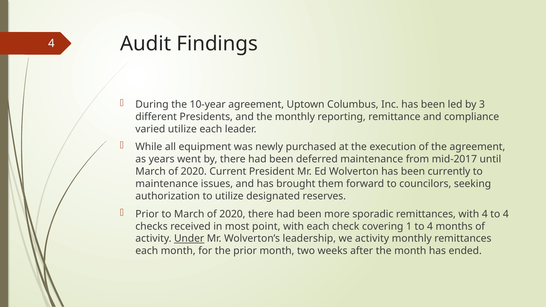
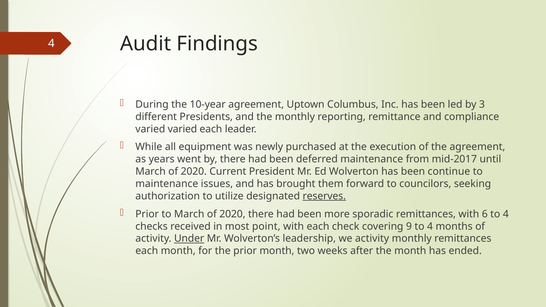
varied utilize: utilize -> varied
currently: currently -> continue
reserves underline: none -> present
with 4: 4 -> 6
1: 1 -> 9
